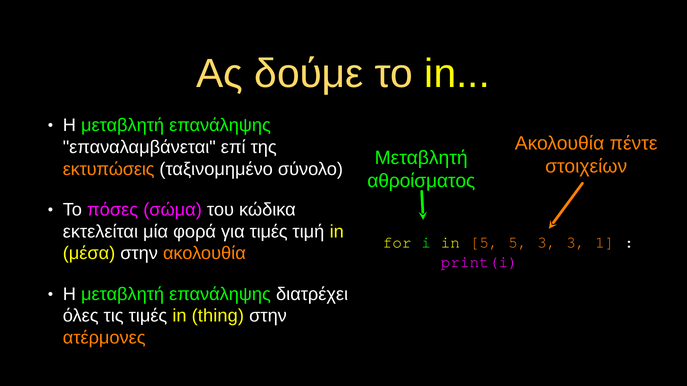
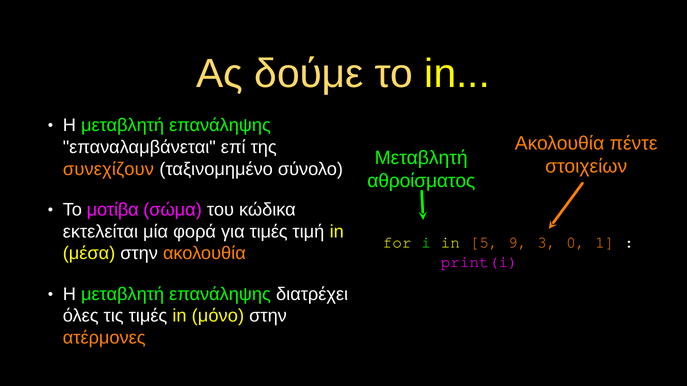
εκτυπώσεις: εκτυπώσεις -> συνεχίζουν
πόσες: πόσες -> μοτίβα
5 5: 5 -> 9
3 3: 3 -> 0
thing: thing -> μόνο
